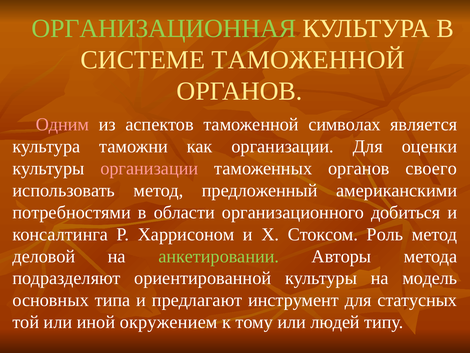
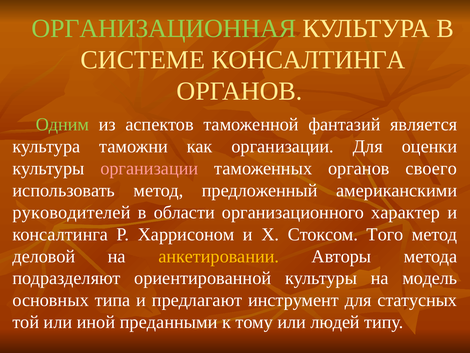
СИСТЕМЕ ТАМОЖЕННОЙ: ТАМОЖЕННОЙ -> КОНСАЛТИНГА
Одним colour: pink -> light green
символах: символах -> фантазий
потребностями: потребностями -> руководителей
добиться: добиться -> характер
Роль: Роль -> Того
анкетировании colour: light green -> yellow
окружением: окружением -> преданными
